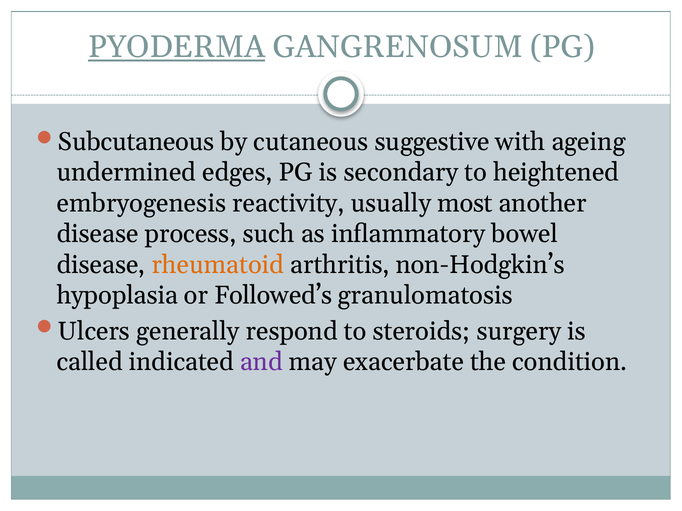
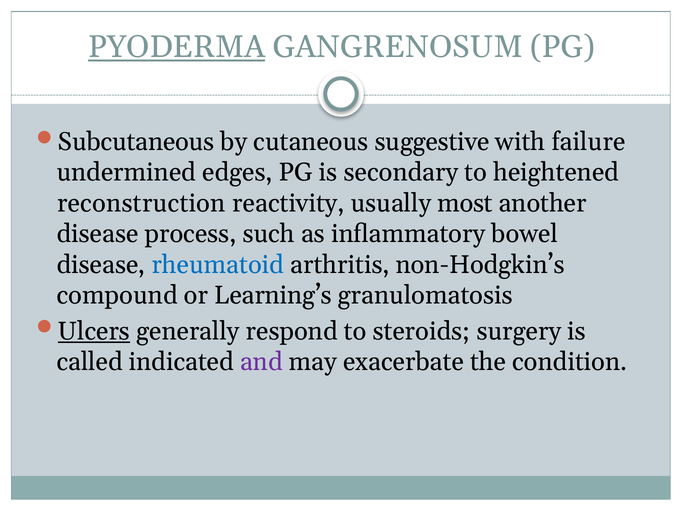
ageing: ageing -> failure
embryogenesis: embryogenesis -> reconstruction
rheumatoid colour: orange -> blue
hypoplasia: hypoplasia -> compound
Followed’s: Followed’s -> Learning’s
Ulcers underline: none -> present
